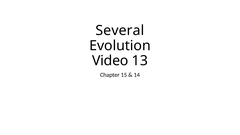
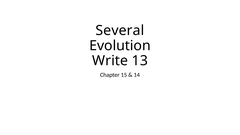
Video: Video -> Write
